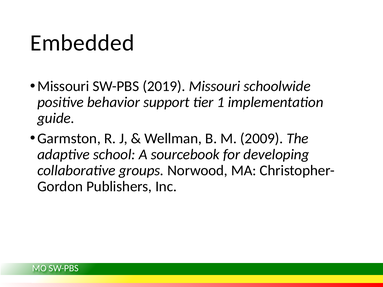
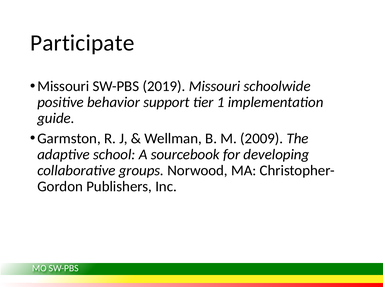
Embedded: Embedded -> Participate
